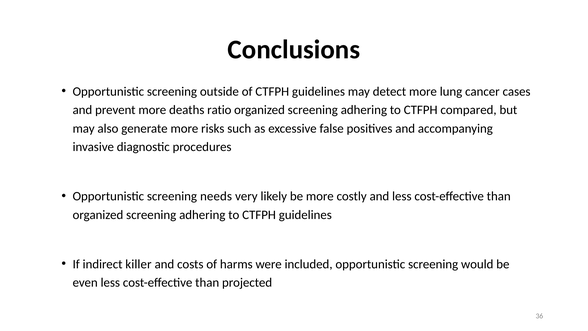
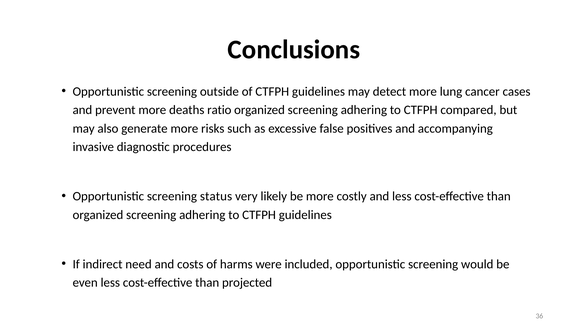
needs: needs -> status
killer: killer -> need
